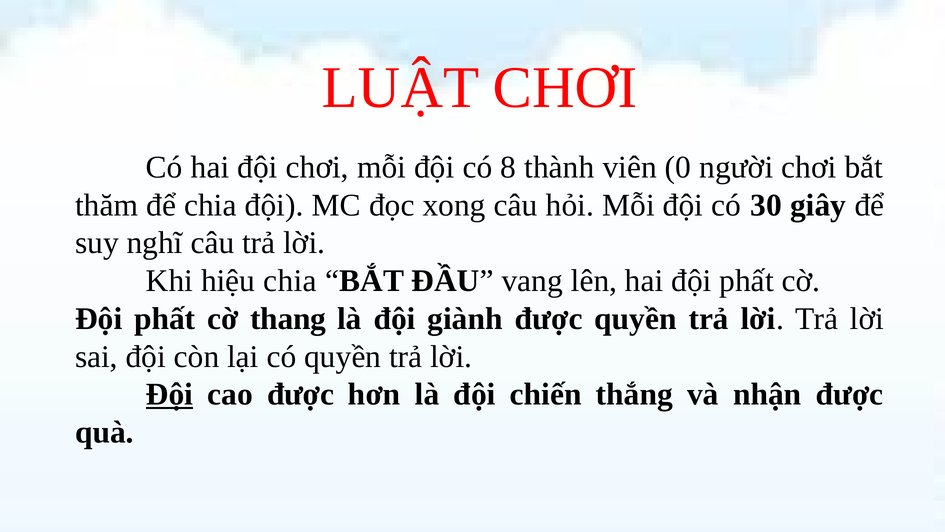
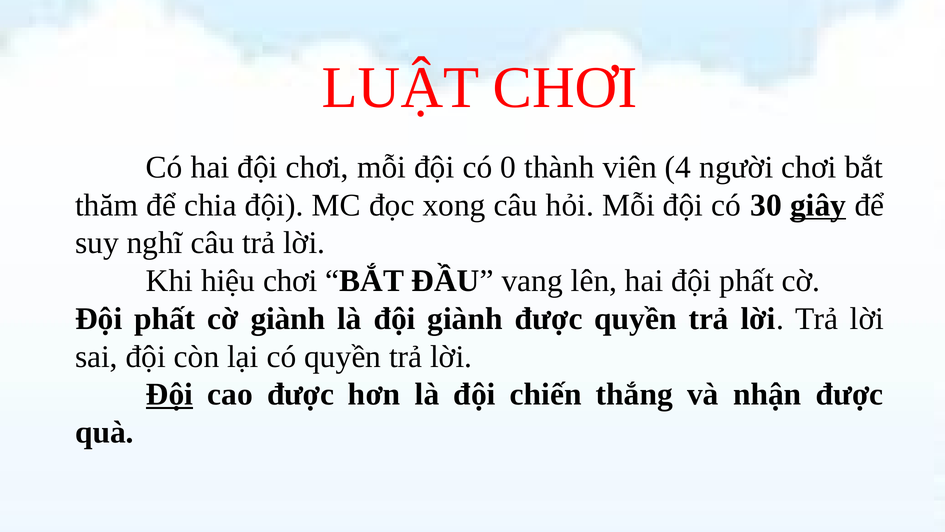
8: 8 -> 0
0: 0 -> 4
giây underline: none -> present
hiệu chia: chia -> chơi
cờ thang: thang -> giành
